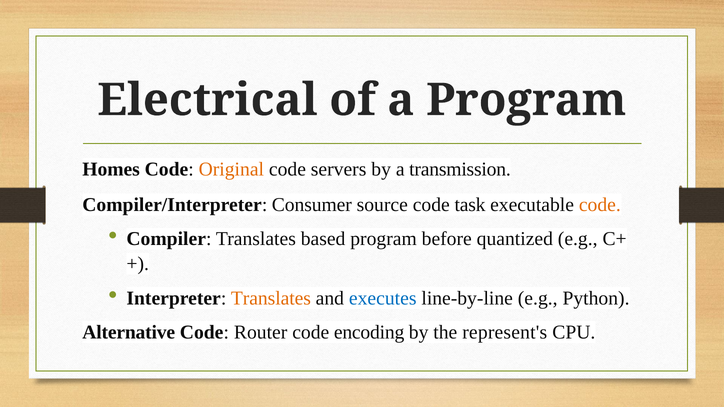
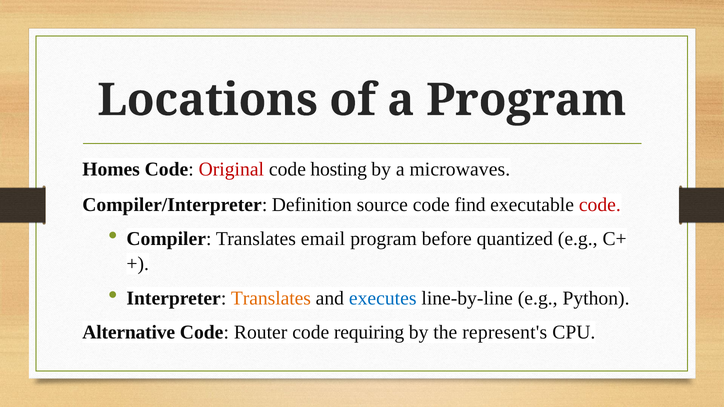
Electrical: Electrical -> Locations
Original colour: orange -> red
servers: servers -> hosting
transmission: transmission -> microwaves
Consumer: Consumer -> Definition
task: task -> find
code at (600, 205) colour: orange -> red
based: based -> email
encoding: encoding -> requiring
